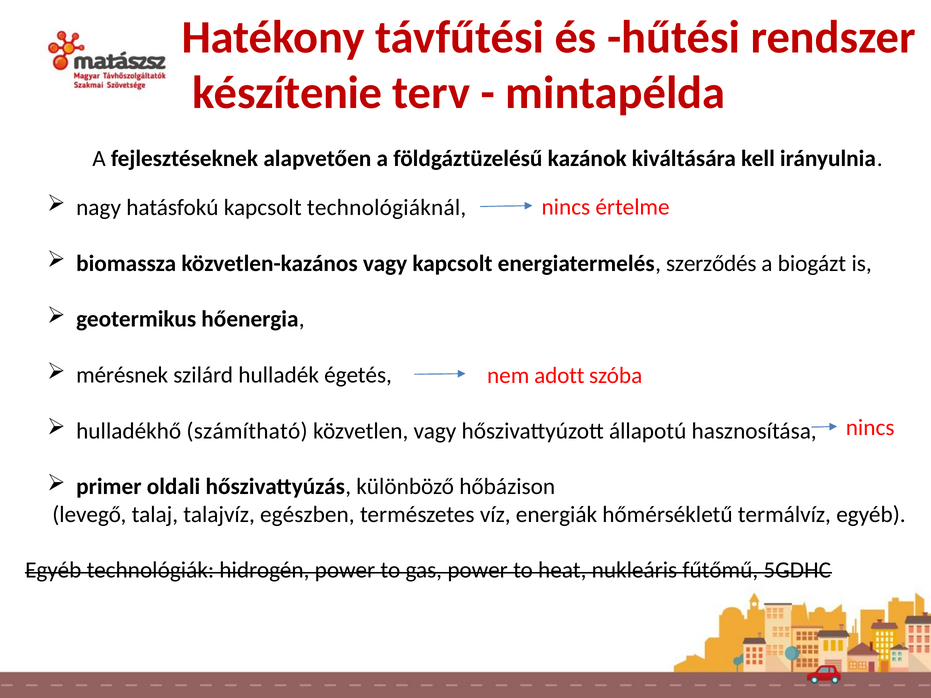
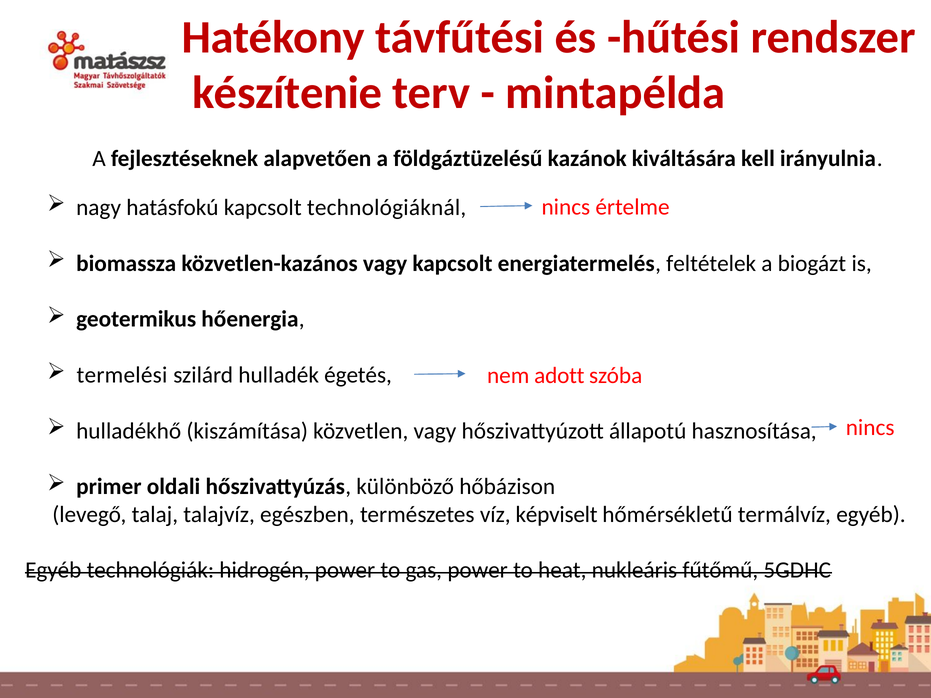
szerződés: szerződés -> feltételek
mérésnek: mérésnek -> termelési
számítható: számítható -> kiszámítása
energiák: energiák -> képviselt
